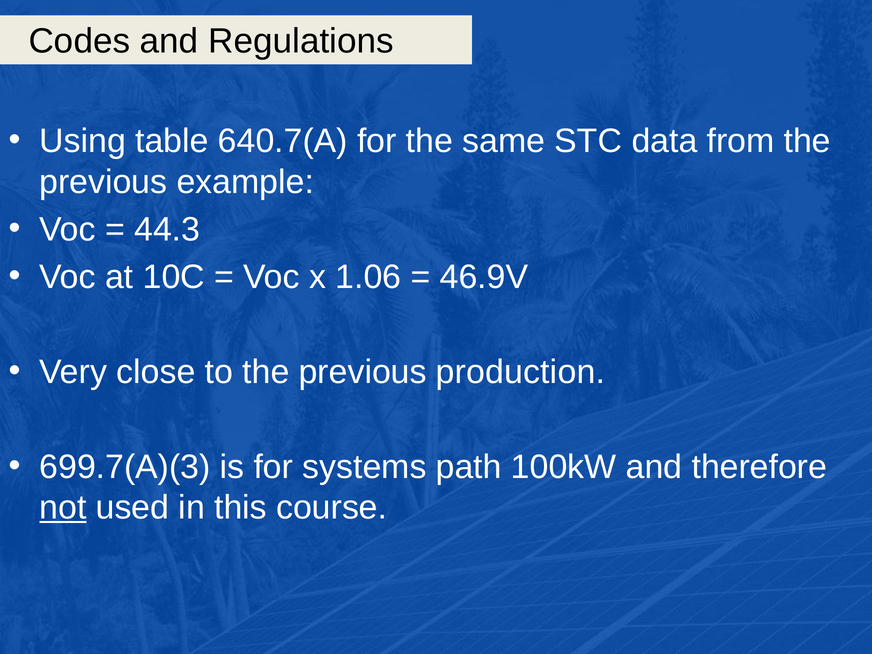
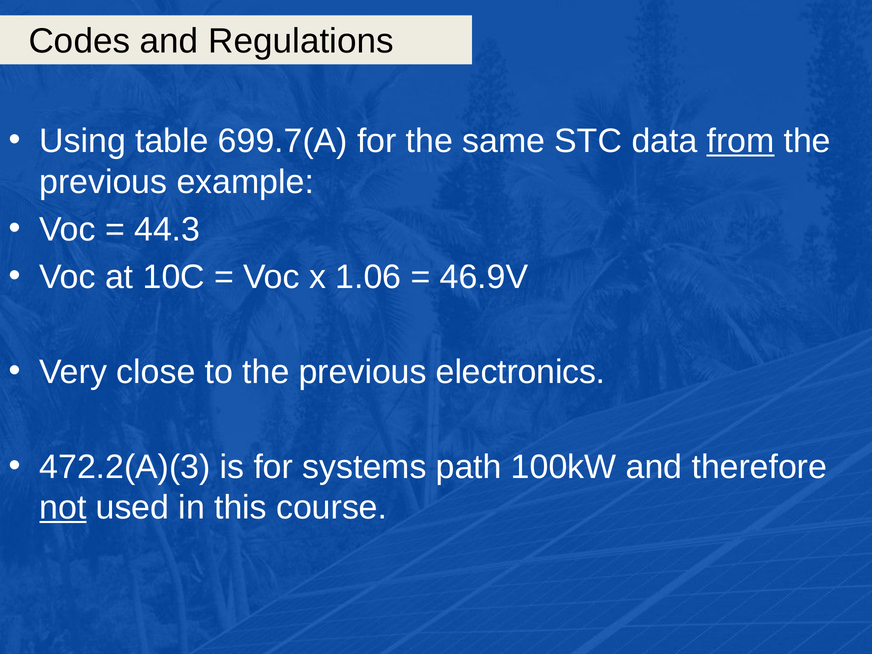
640.7(A: 640.7(A -> 699.7(A
from underline: none -> present
production: production -> electronics
699.7(A)(3: 699.7(A)(3 -> 472.2(A)(3
